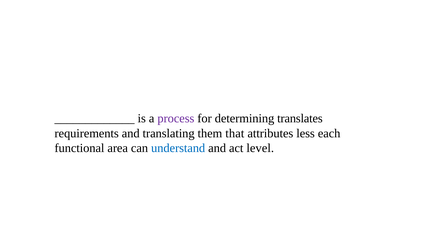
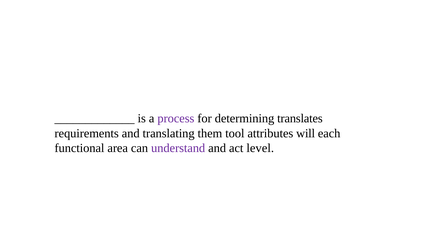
that: that -> tool
less: less -> will
understand colour: blue -> purple
